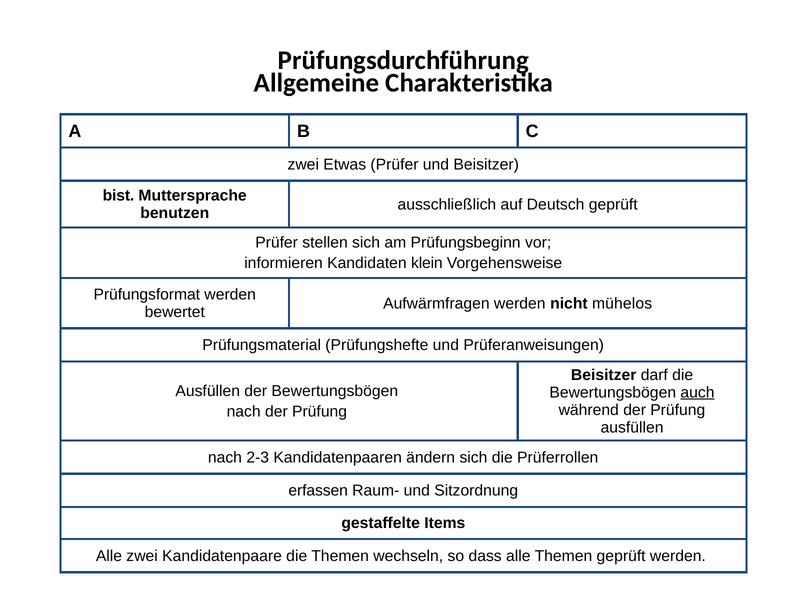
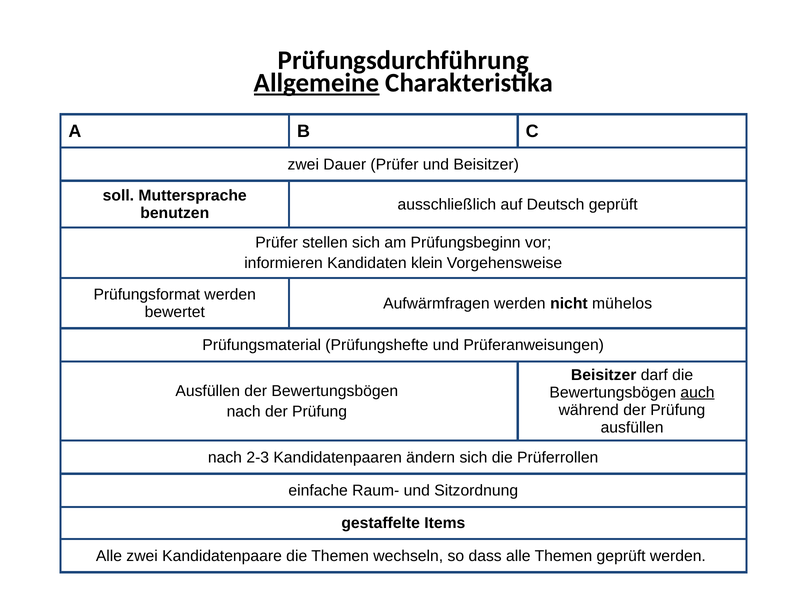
Allgemeine underline: none -> present
Etwas: Etwas -> Dauer
bist: bist -> soll
erfassen: erfassen -> einfache
